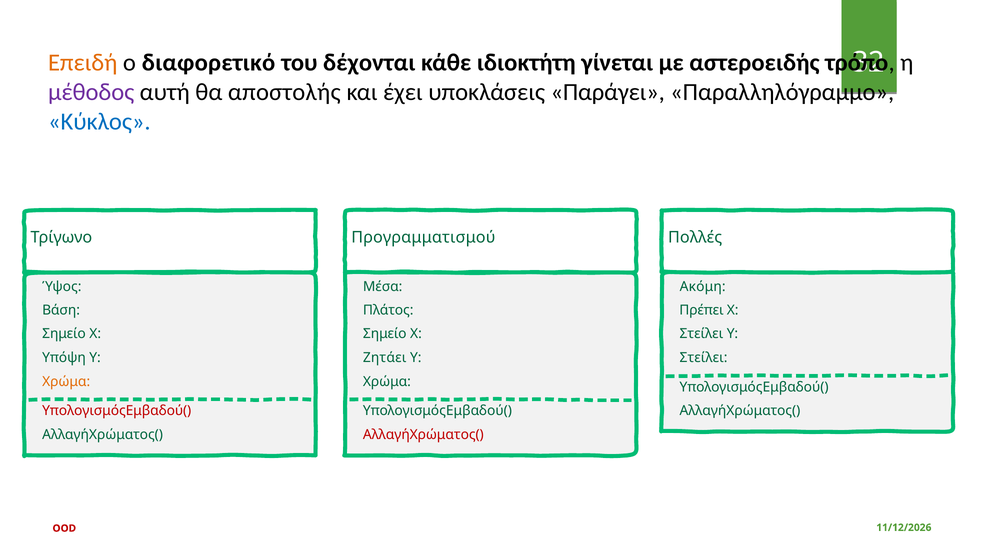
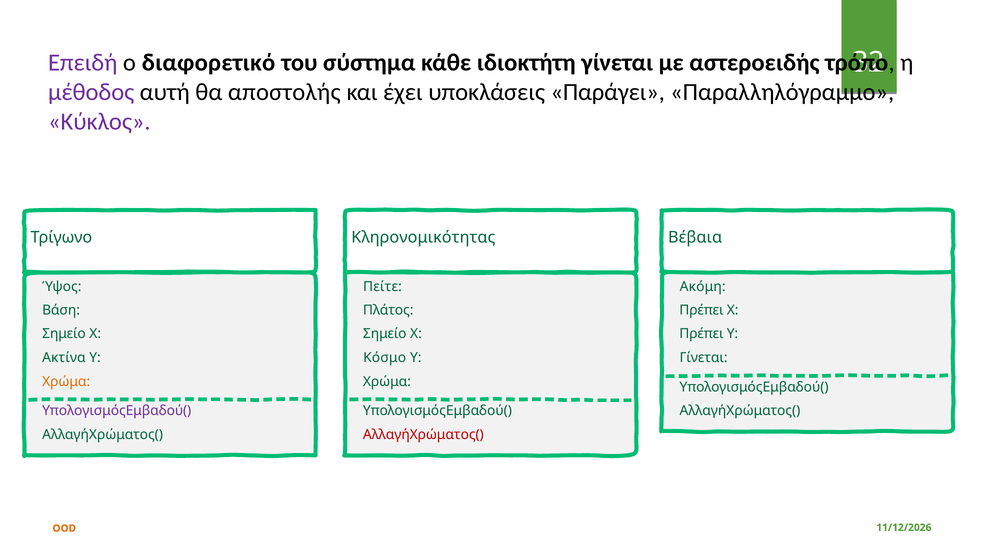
Επειδή colour: orange -> purple
δέχονται: δέχονται -> σύστημα
Κύκλος colour: blue -> purple
Προγραμματισμού: Προγραμματισμού -> Κληρονομικότητας
Πολλές: Πολλές -> Βέβαια
Μέσα: Μέσα -> Πείτε
Στείλει at (701, 334): Στείλει -> Πρέπει
Υπόψη: Υπόψη -> Ακτίνα
Ζητάει: Ζητάει -> Κόσμο
Στείλει at (704, 358): Στείλει -> Γίνεται
ΥπολογισμόςΕμβαδού( at (117, 411) colour: red -> purple
OOD colour: red -> orange
